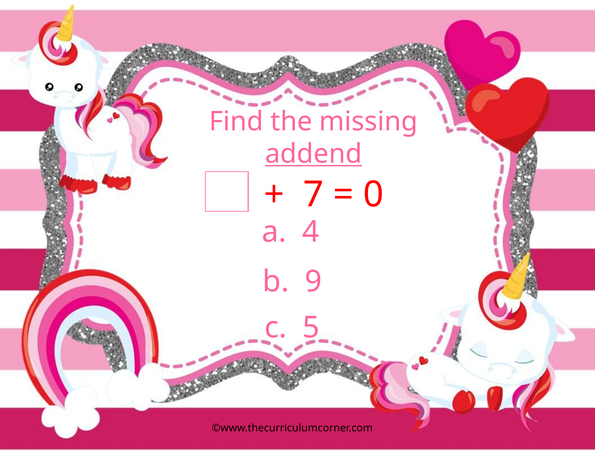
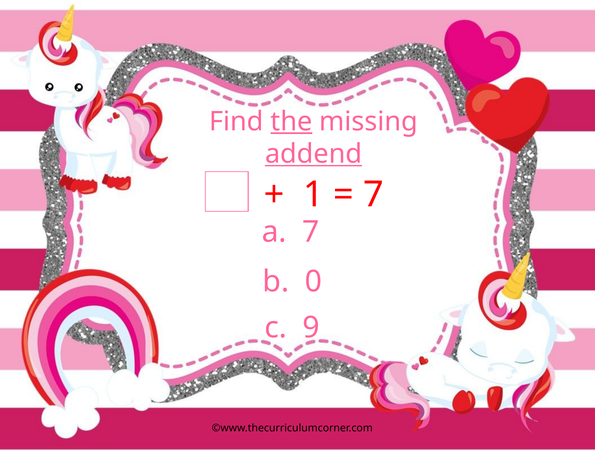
the underline: none -> present
7: 7 -> 1
0 at (373, 195): 0 -> 7
a 4: 4 -> 7
9: 9 -> 0
5: 5 -> 9
